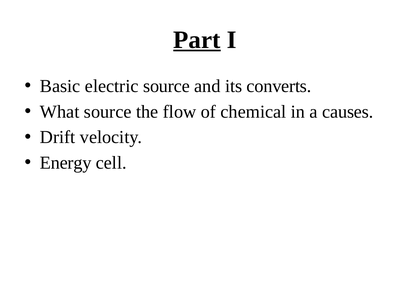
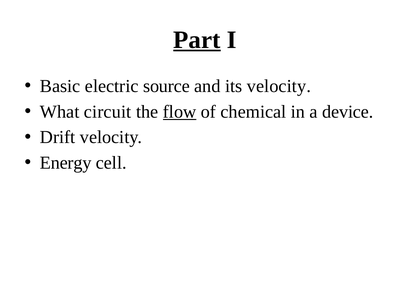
its converts: converts -> velocity
What source: source -> circuit
flow underline: none -> present
causes: causes -> device
